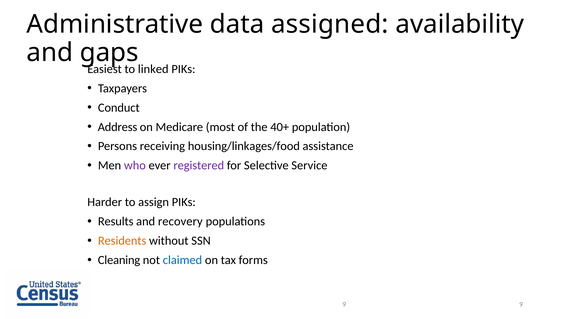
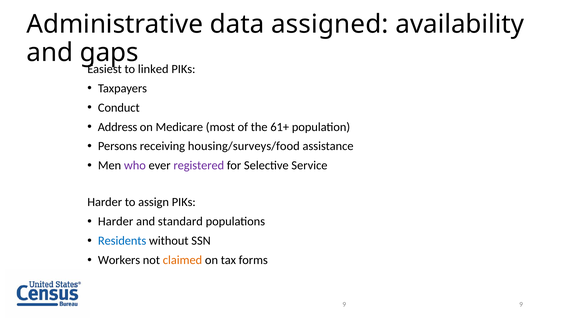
40+: 40+ -> 61+
housing/linkages/food: housing/linkages/food -> housing/surveys/food
Results at (116, 221): Results -> Harder
recovery: recovery -> standard
Residents colour: orange -> blue
Cleaning: Cleaning -> Workers
claimed colour: blue -> orange
